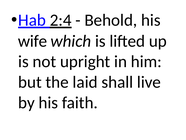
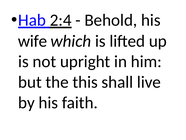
laid: laid -> this
